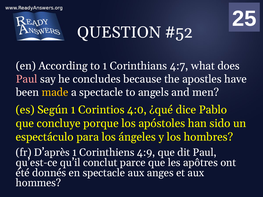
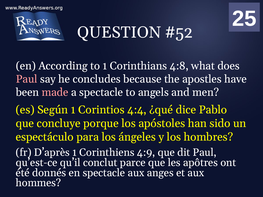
4:7: 4:7 -> 4:8
made colour: yellow -> pink
4:0: 4:0 -> 4:4
